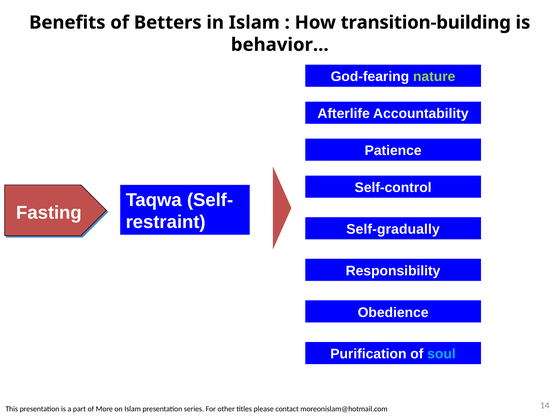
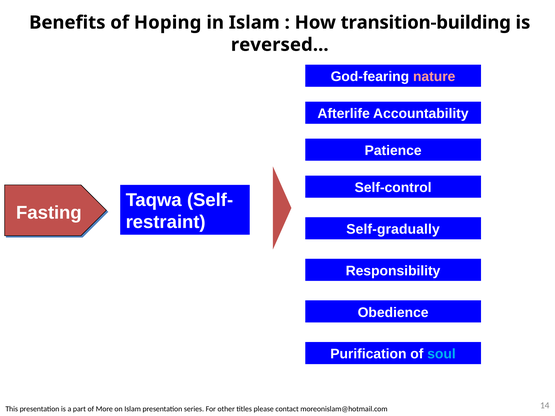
Betters: Betters -> Hoping
behavior…: behavior… -> reversed…
nature colour: light green -> pink
